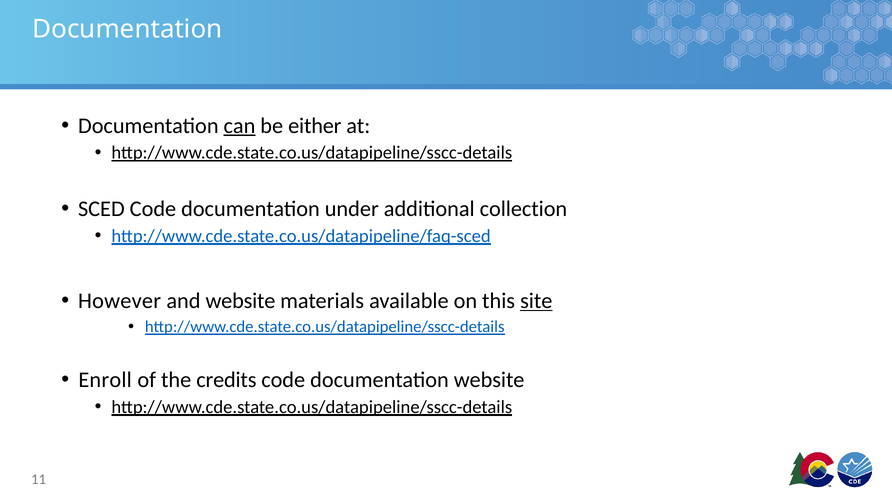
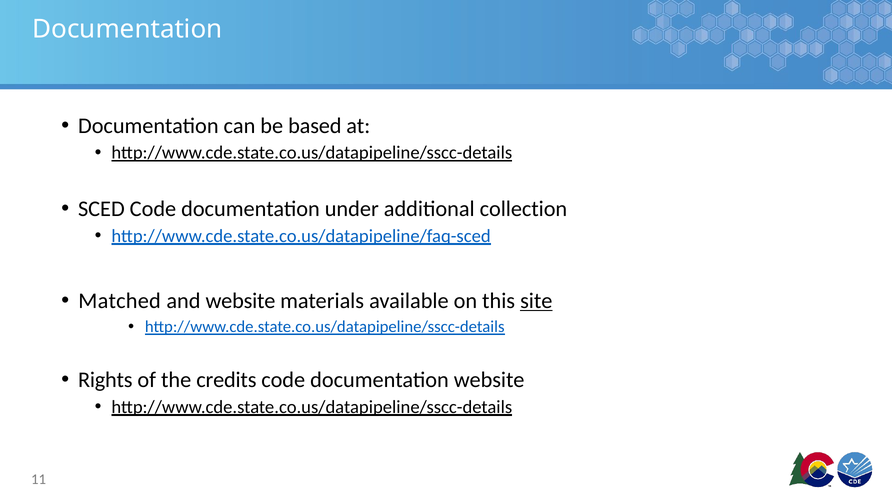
can underline: present -> none
either: either -> based
However: However -> Matched
Enroll: Enroll -> Rights
